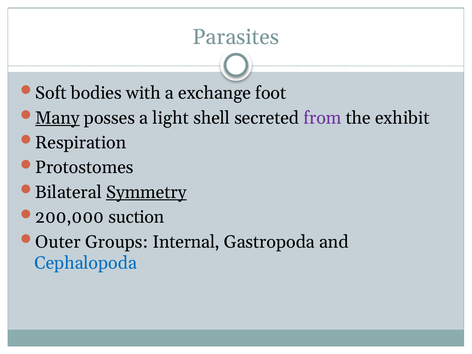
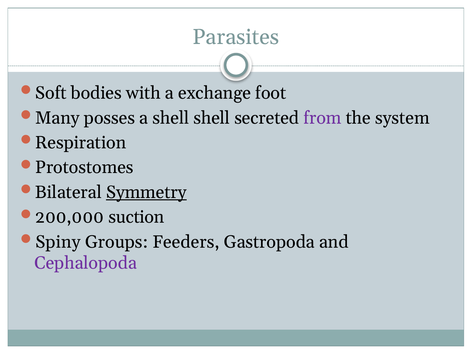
Many underline: present -> none
a light: light -> shell
exhibit: exhibit -> system
Outer: Outer -> Spiny
Internal: Internal -> Feeders
Cephalopoda colour: blue -> purple
